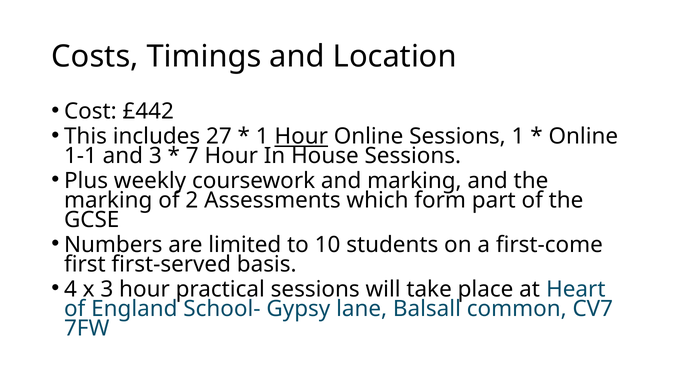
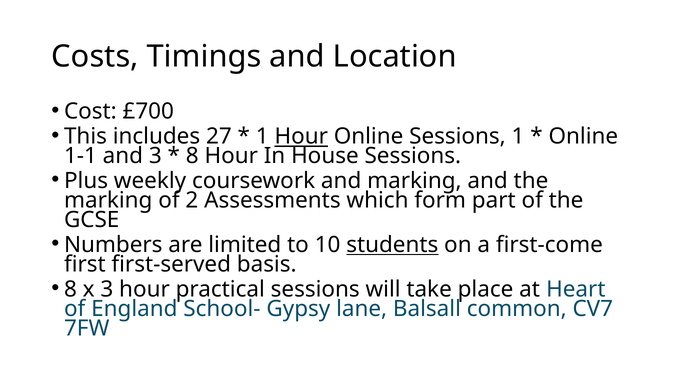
£442: £442 -> £700
7 at (192, 156): 7 -> 8
students underline: none -> present
4 at (70, 289): 4 -> 8
